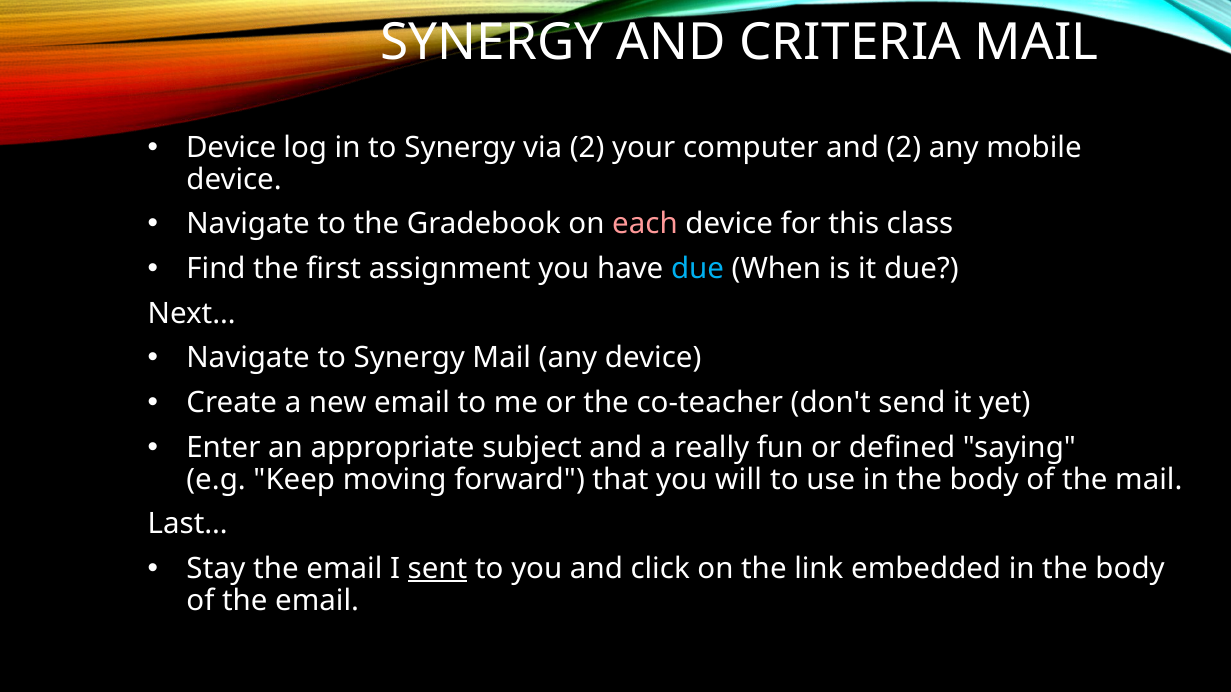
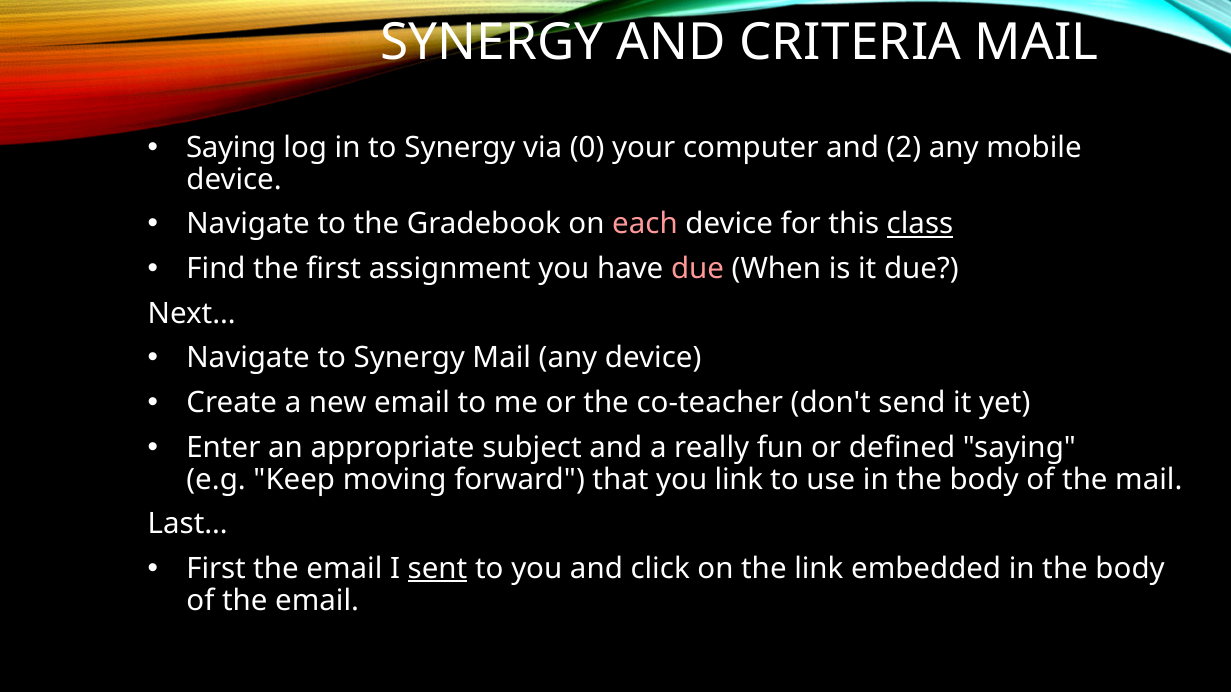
Device at (231, 148): Device -> Saying
via 2: 2 -> 0
class underline: none -> present
due at (698, 269) colour: light blue -> pink
you will: will -> link
Stay at (216, 569): Stay -> First
